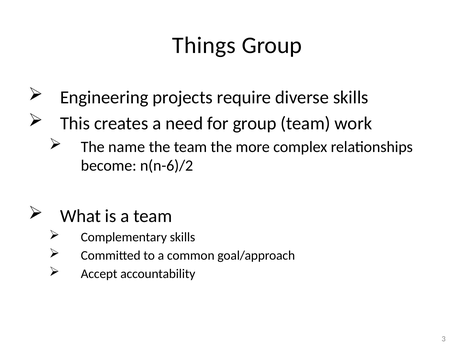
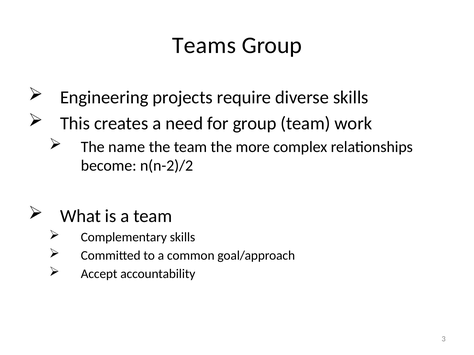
Things: Things -> Teams
n(n-6)/2: n(n-6)/2 -> n(n-2)/2
